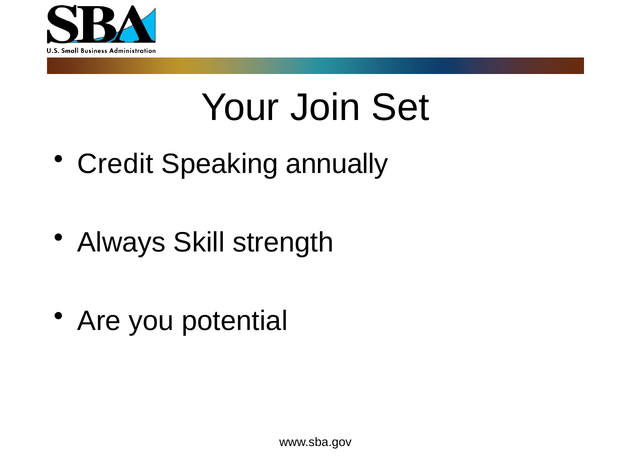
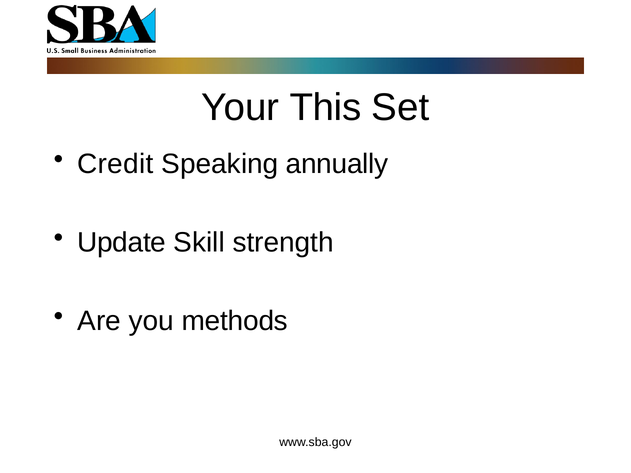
Join: Join -> This
Always: Always -> Update
potential: potential -> methods
